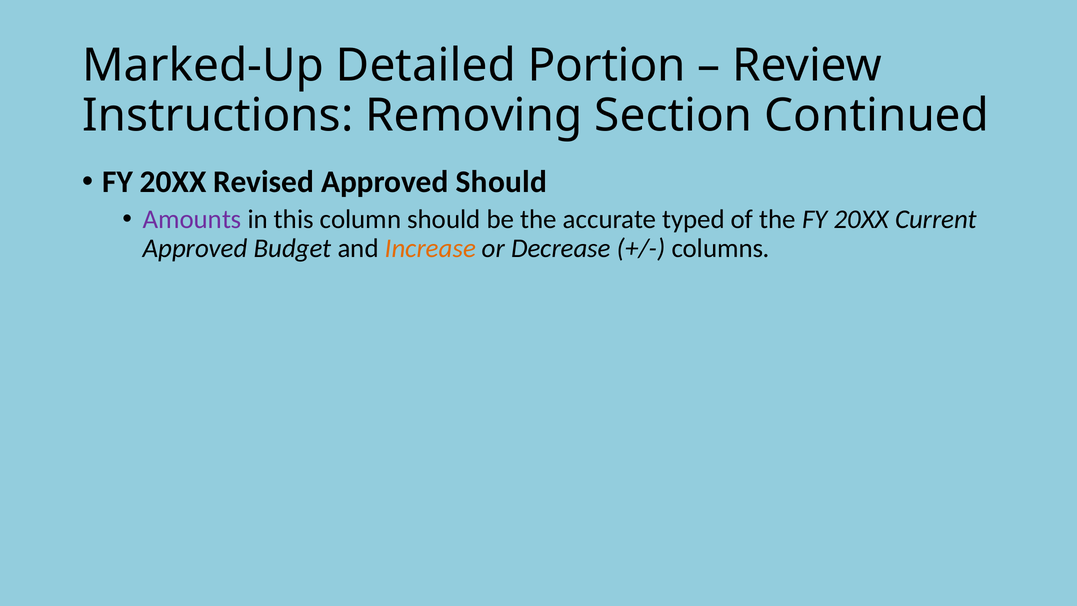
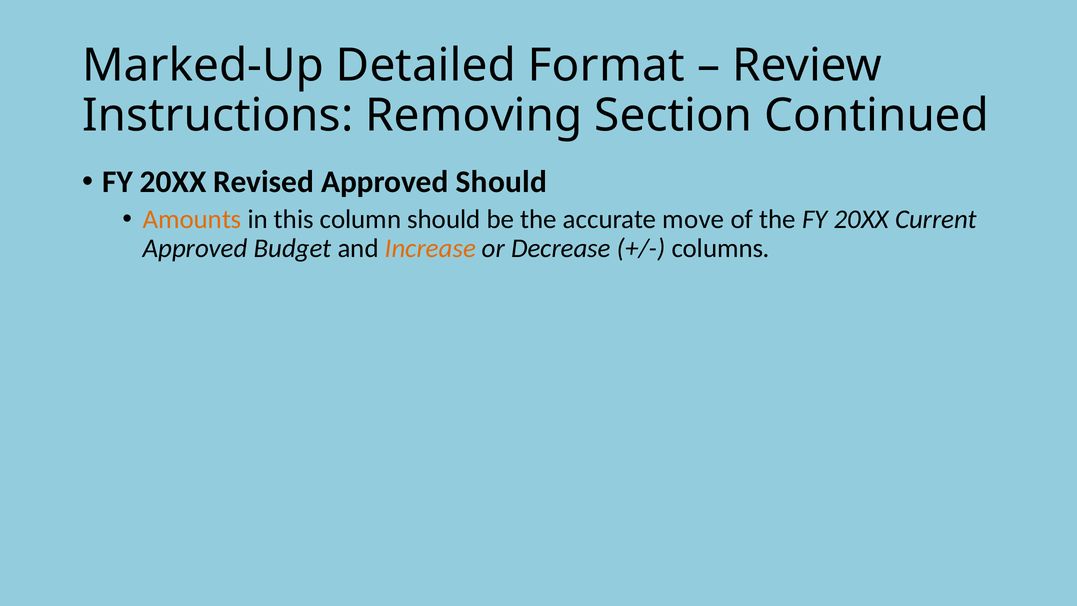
Portion: Portion -> Format
Amounts colour: purple -> orange
typed: typed -> move
